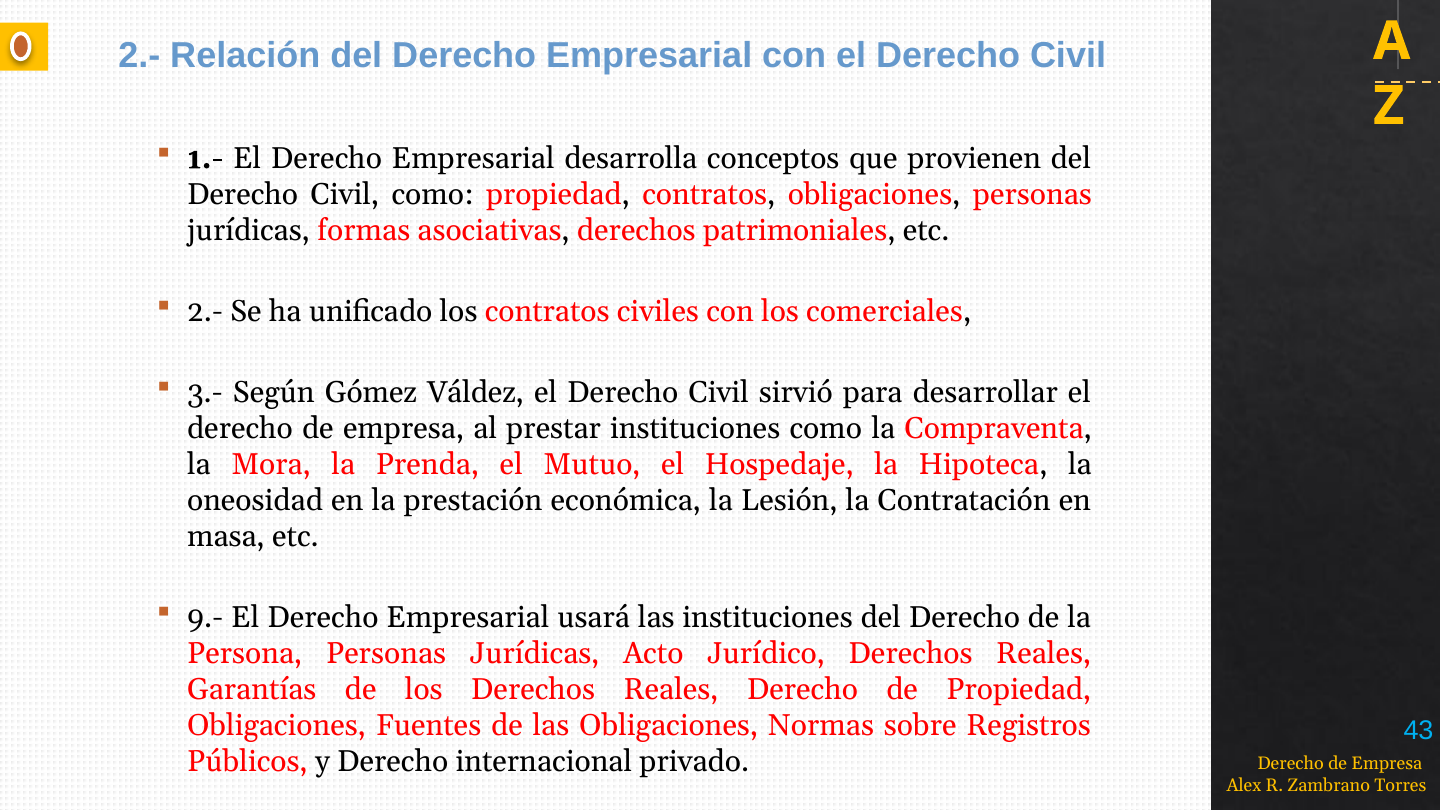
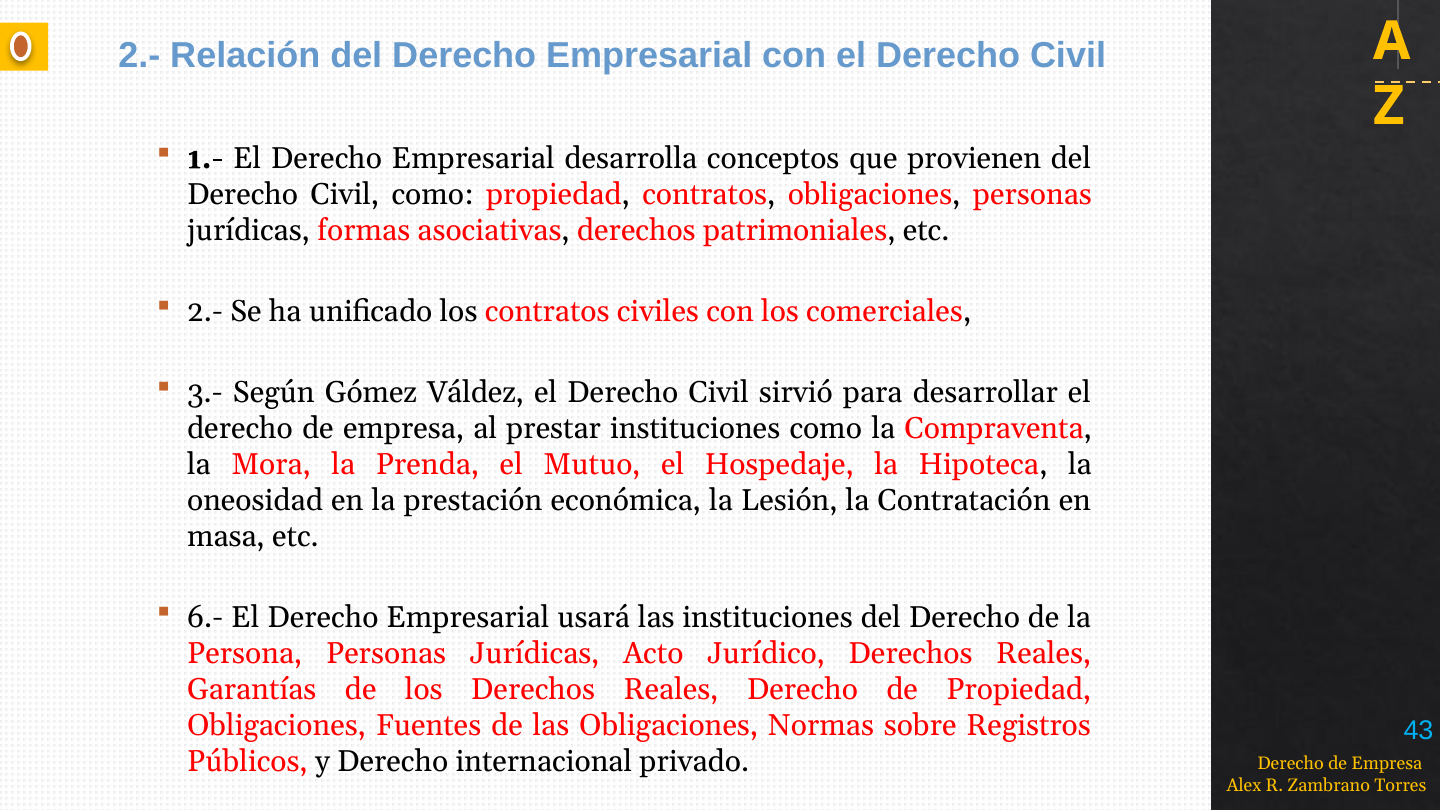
9.-: 9.- -> 6.-
